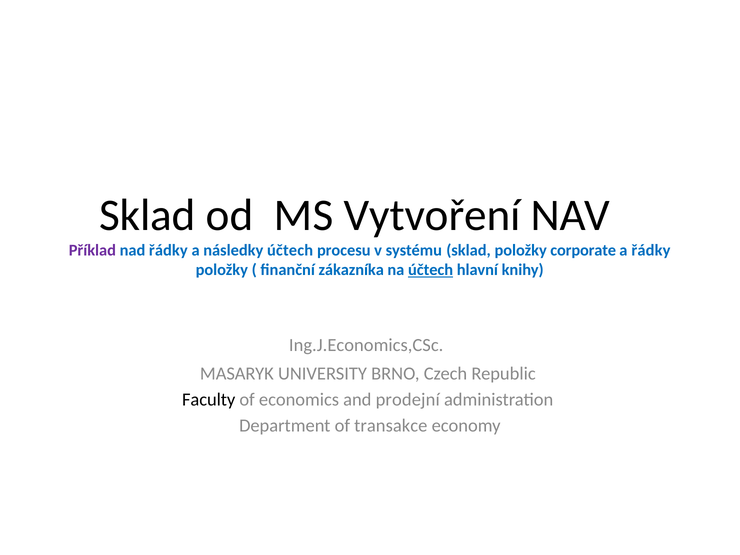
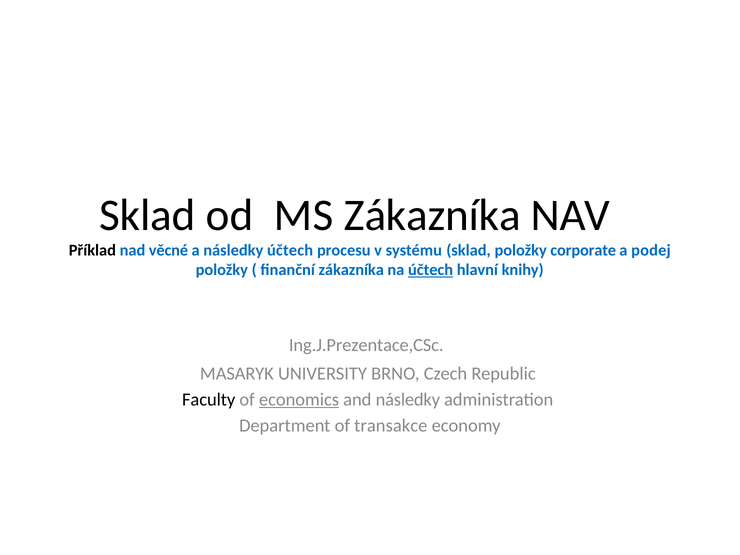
MS Vytvoření: Vytvoření -> Zákazníka
Příklad colour: purple -> black
nad řádky: řádky -> věcné
a řádky: řádky -> podej
Ing.J.Economics,CSc: Ing.J.Economics,CSc -> Ing.J.Prezentace,CSc
economics underline: none -> present
and prodejní: prodejní -> následky
